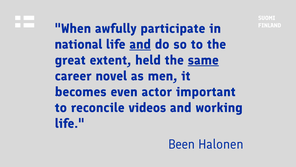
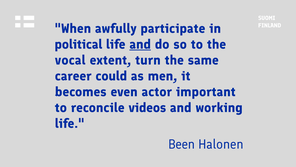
national: national -> political
great: great -> vocal
held: held -> turn
same underline: present -> none
novel: novel -> could
